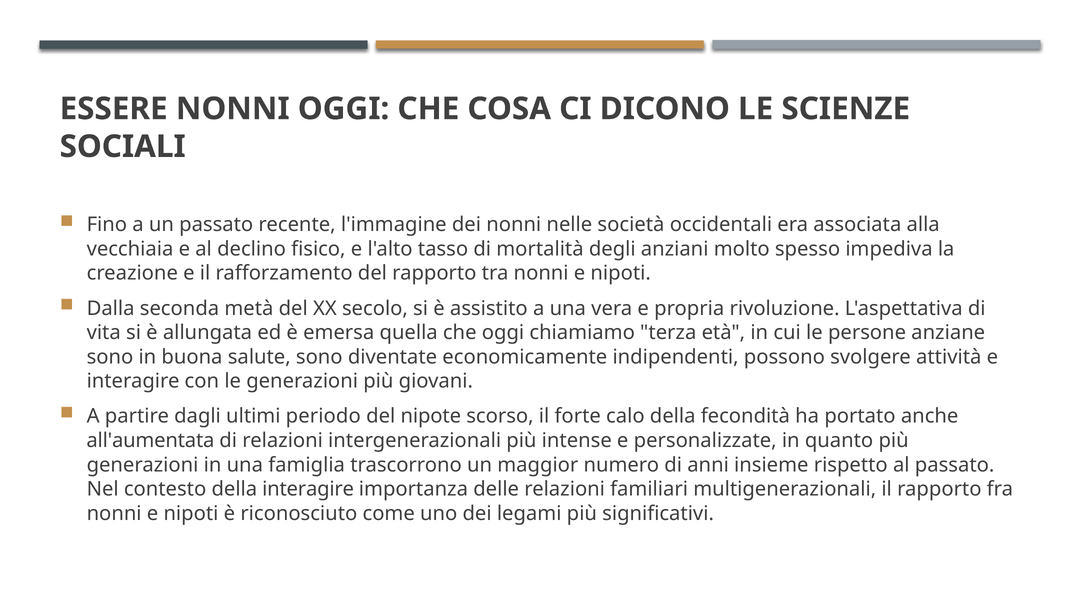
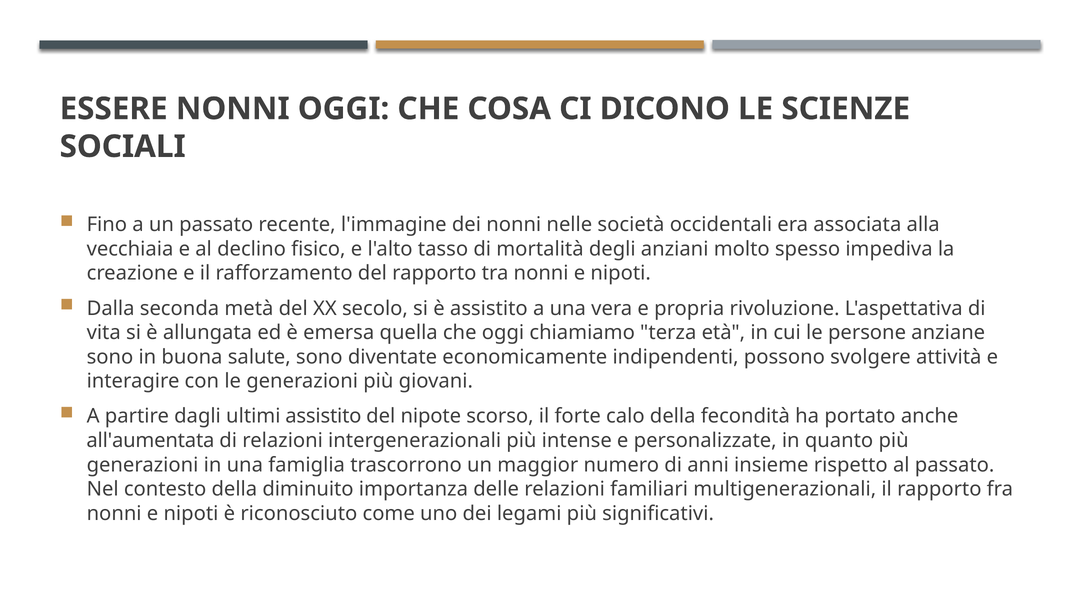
ultimi periodo: periodo -> assistito
della interagire: interagire -> diminuito
